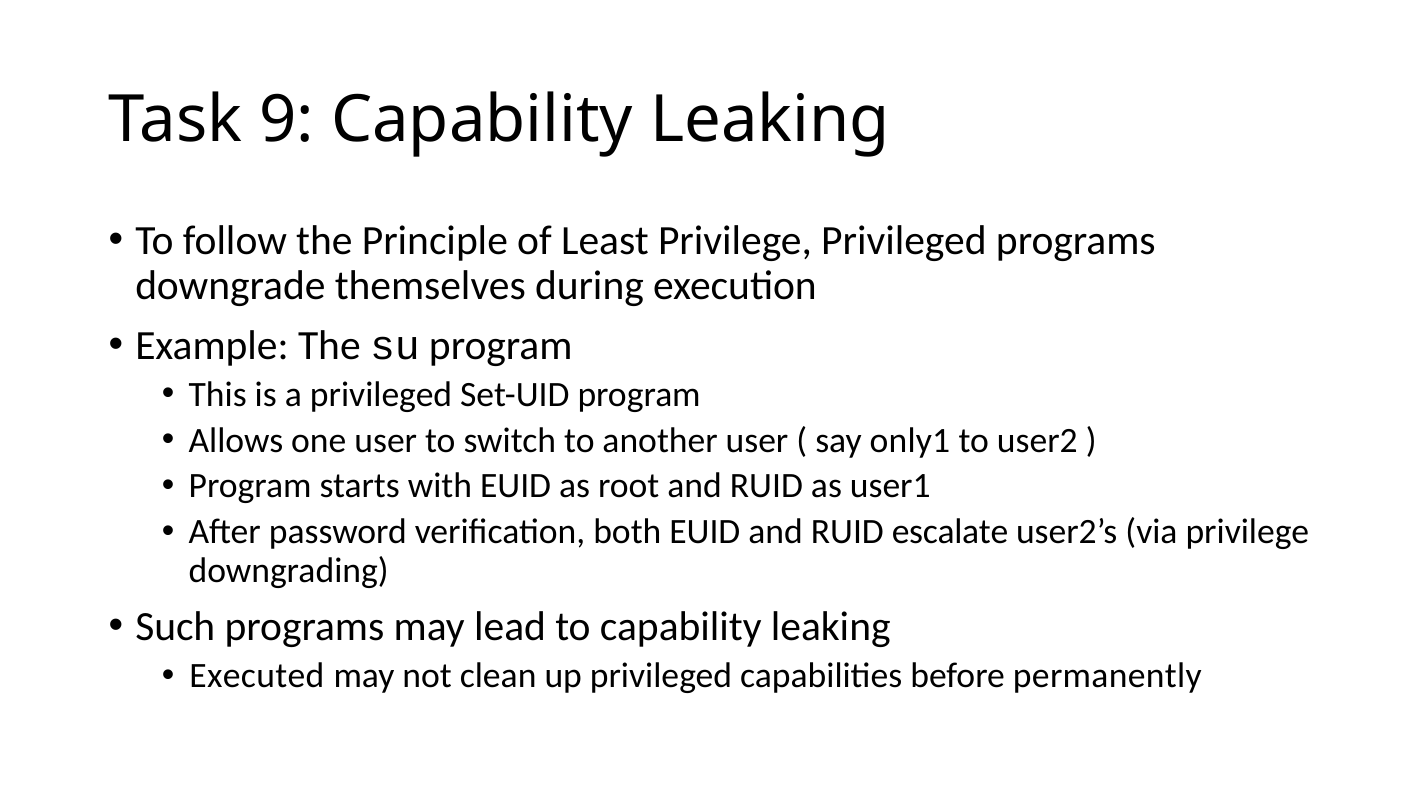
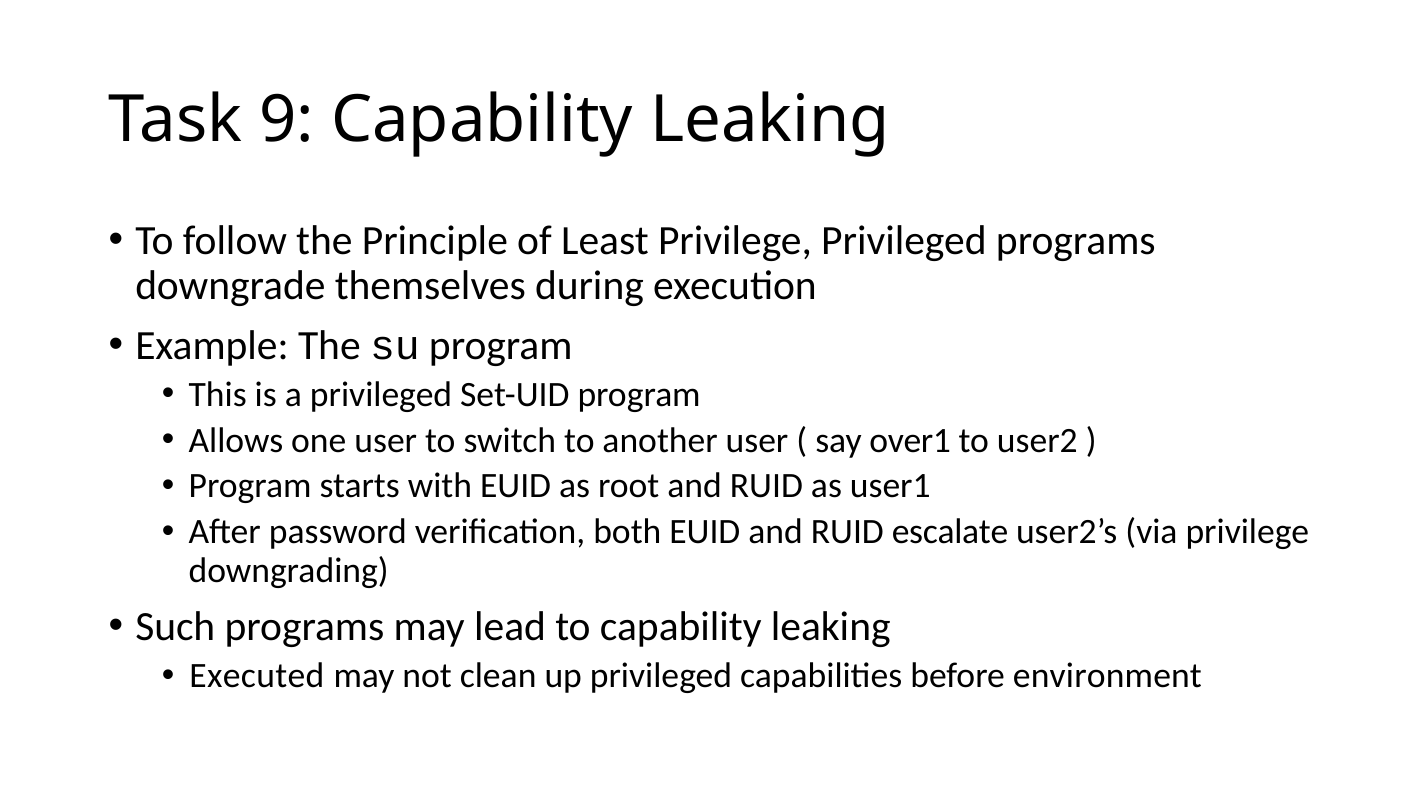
only1: only1 -> over1
permanently: permanently -> environment
